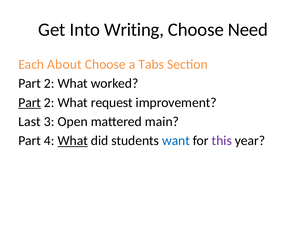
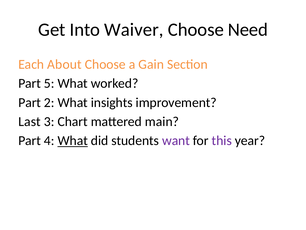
Writing: Writing -> Waiver
Tabs: Tabs -> Gain
2 at (49, 83): 2 -> 5
Part at (30, 102) underline: present -> none
request: request -> insights
Open: Open -> Chart
want colour: blue -> purple
